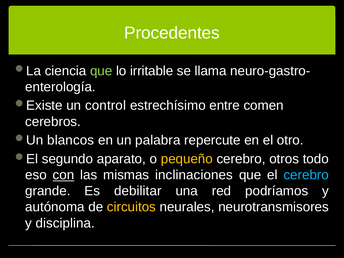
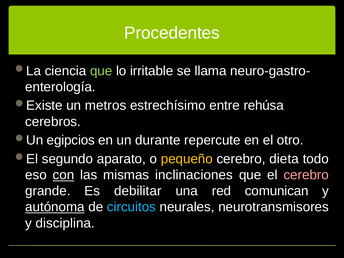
control: control -> metros
comen: comen -> rehúsa
blancos: blancos -> egipcios
palabra: palabra -> durante
otros: otros -> dieta
cerebro at (306, 175) colour: light blue -> pink
podríamos: podríamos -> comunican
autónoma underline: none -> present
circuitos colour: yellow -> light blue
